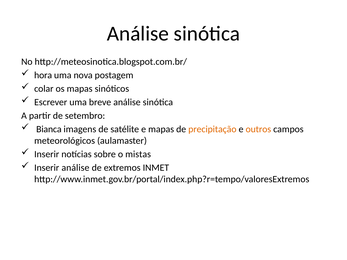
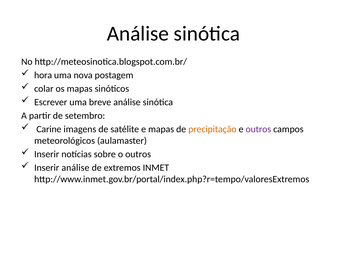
Bianca: Bianca -> Carine
outros at (258, 129) colour: orange -> purple
o mistas: mistas -> outros
